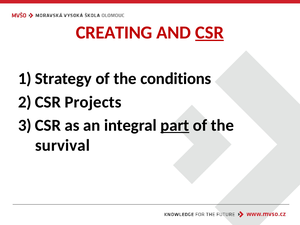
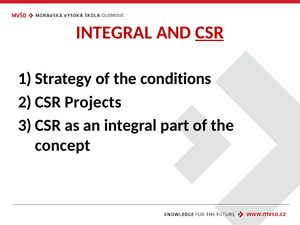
CREATING at (114, 33): CREATING -> INTEGRAL
part underline: present -> none
survival: survival -> concept
